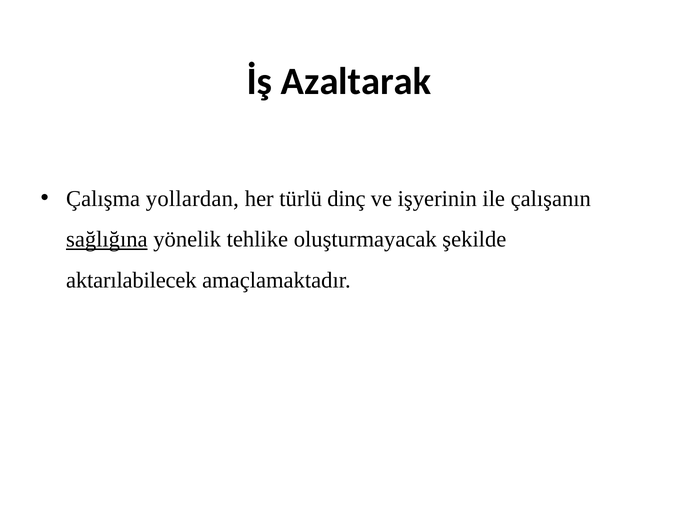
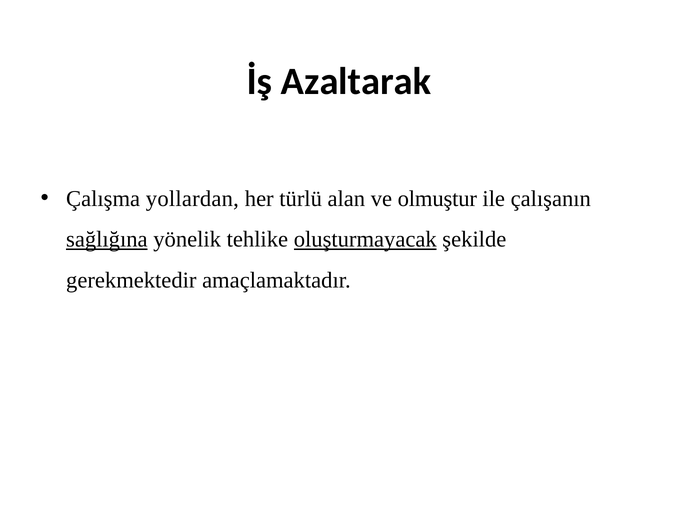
dinç: dinç -> alan
işyerinin: işyerinin -> olmuştur
oluşturmayacak underline: none -> present
aktarılabilecek: aktarılabilecek -> gerekmektedir
